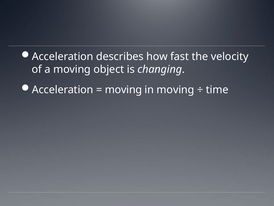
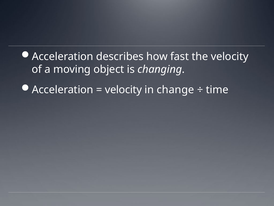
moving at (123, 90): moving -> velocity
in moving: moving -> change
